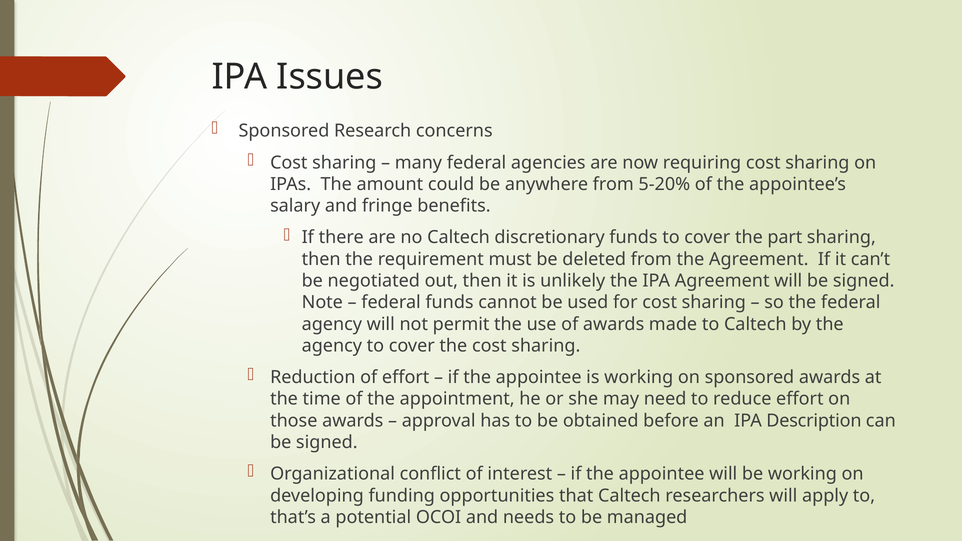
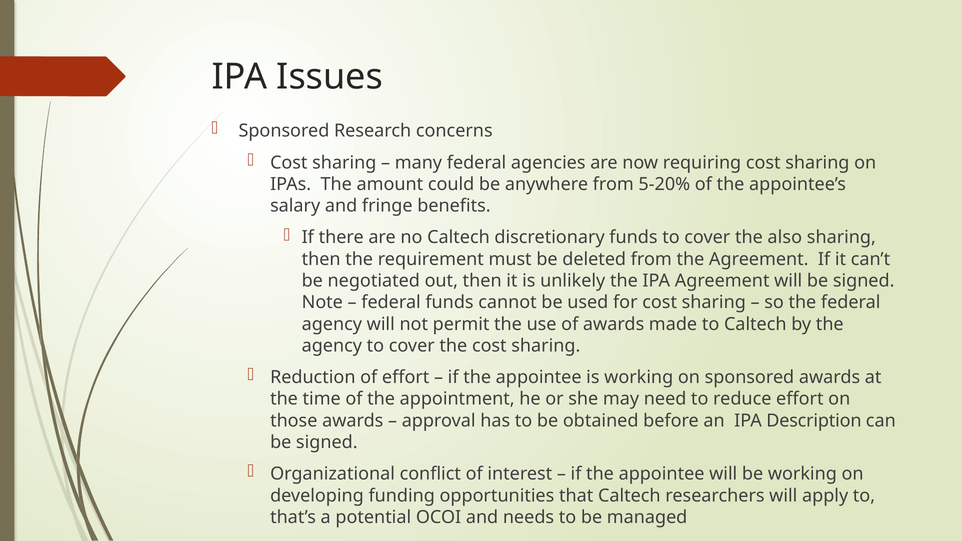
part: part -> also
